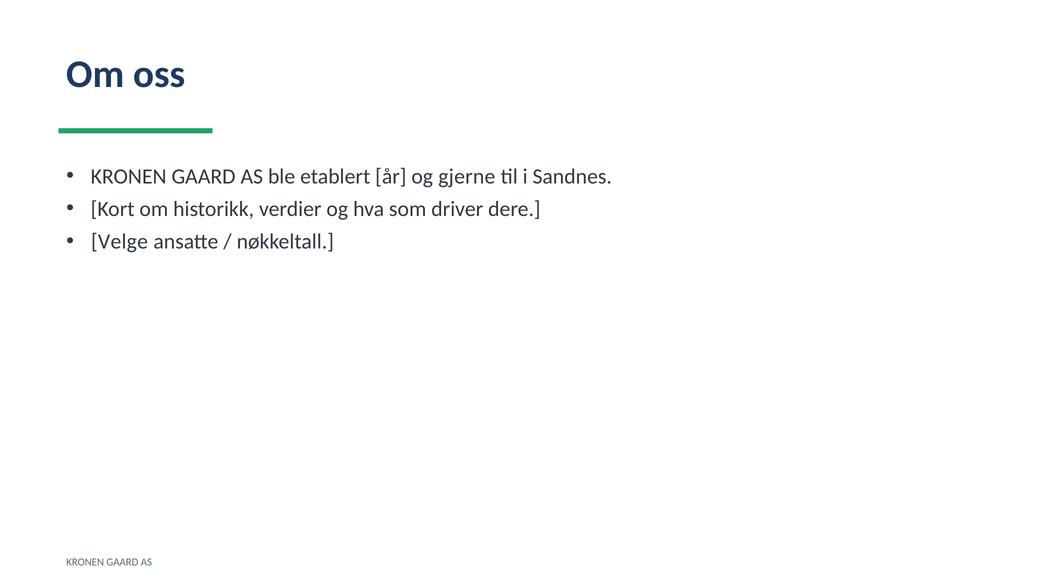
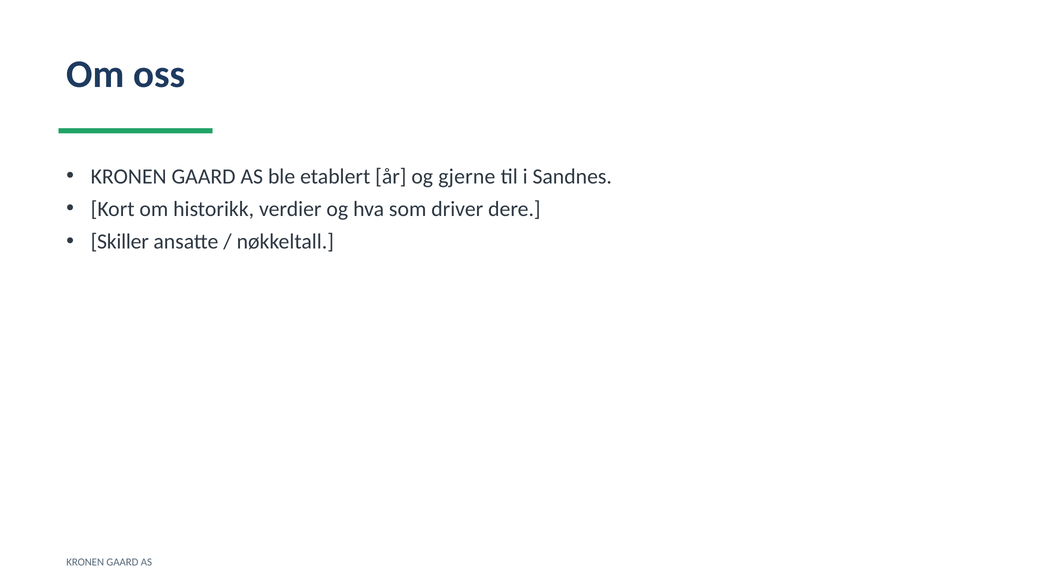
Velge: Velge -> Skiller
